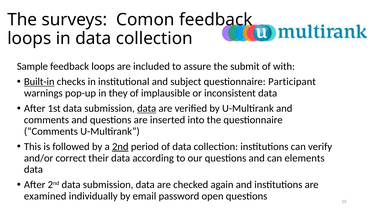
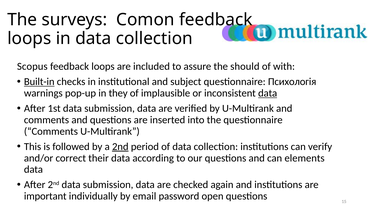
Sample: Sample -> Scopus
submit: submit -> should
Participant: Participant -> Психологія
data at (268, 93) underline: none -> present
data at (147, 108) underline: present -> none
examined: examined -> important
